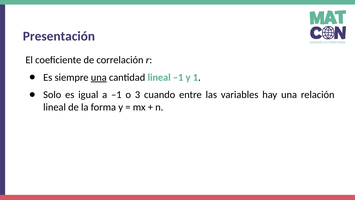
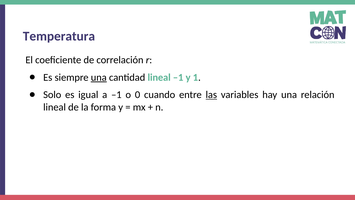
Presentación: Presentación -> Temperatura
3: 3 -> 0
las underline: none -> present
